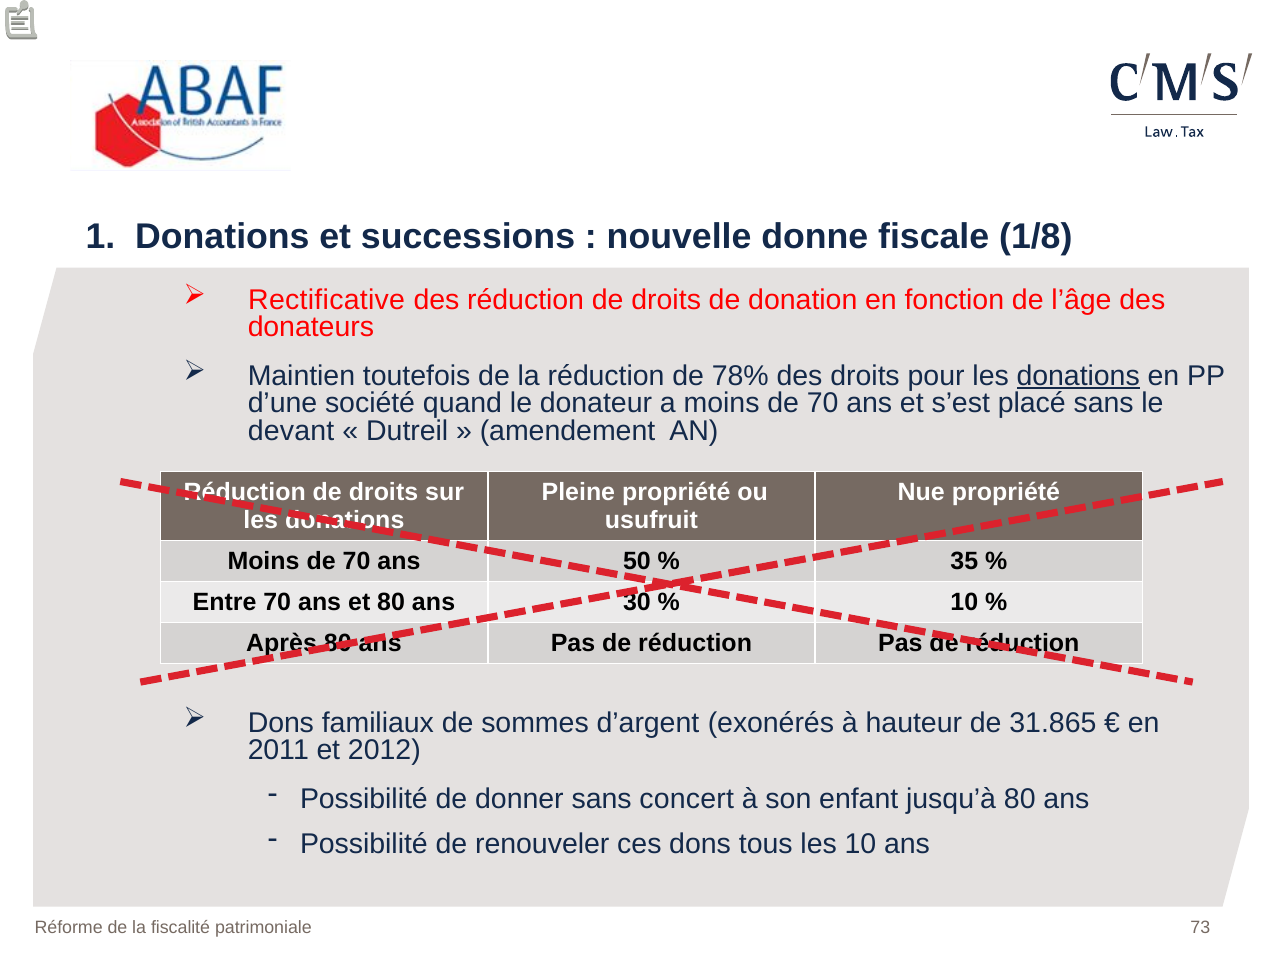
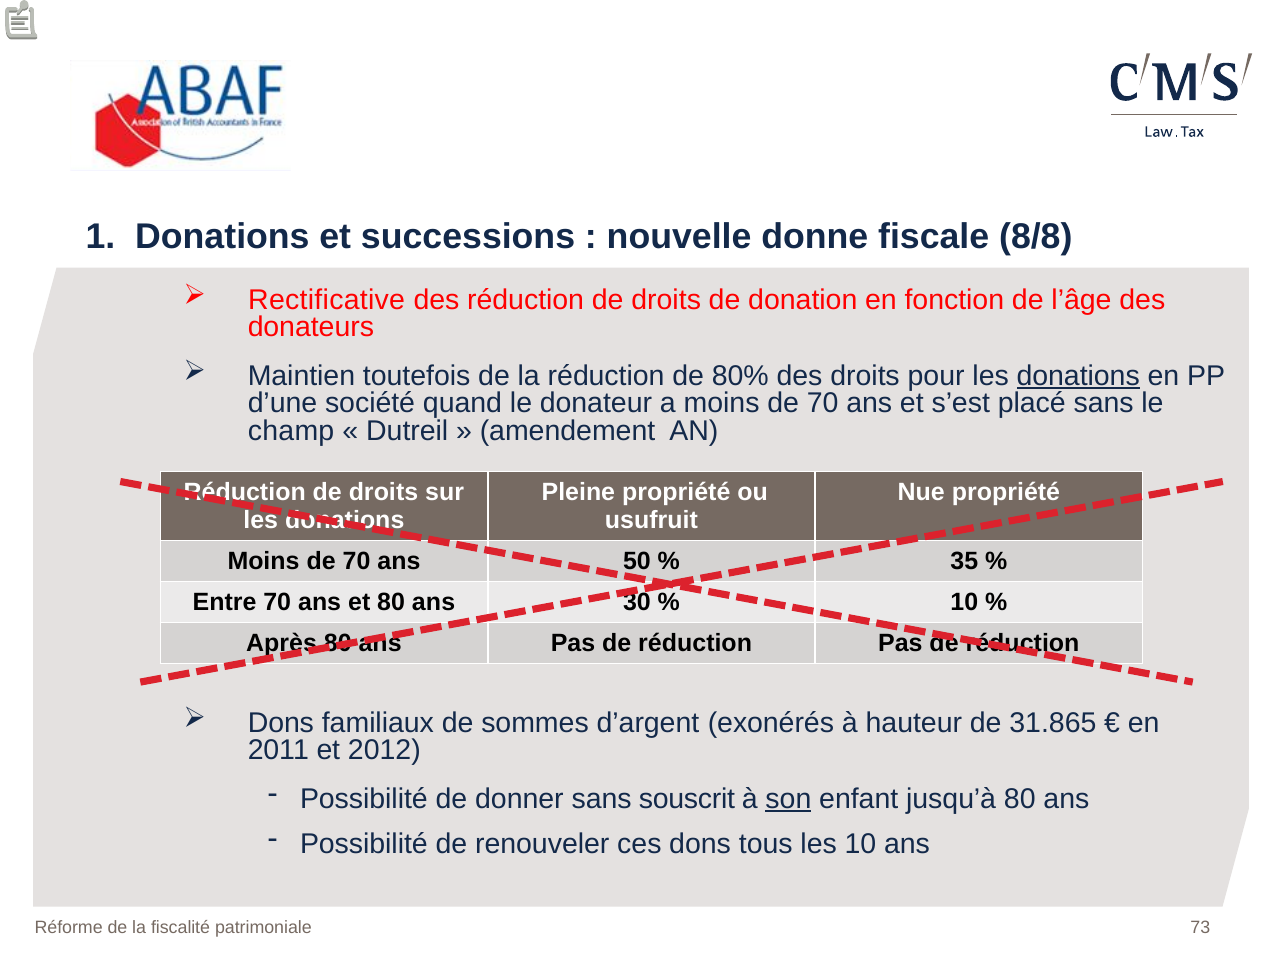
1/8: 1/8 -> 8/8
78%: 78% -> 80%
devant: devant -> champ
concert: concert -> souscrit
son underline: none -> present
